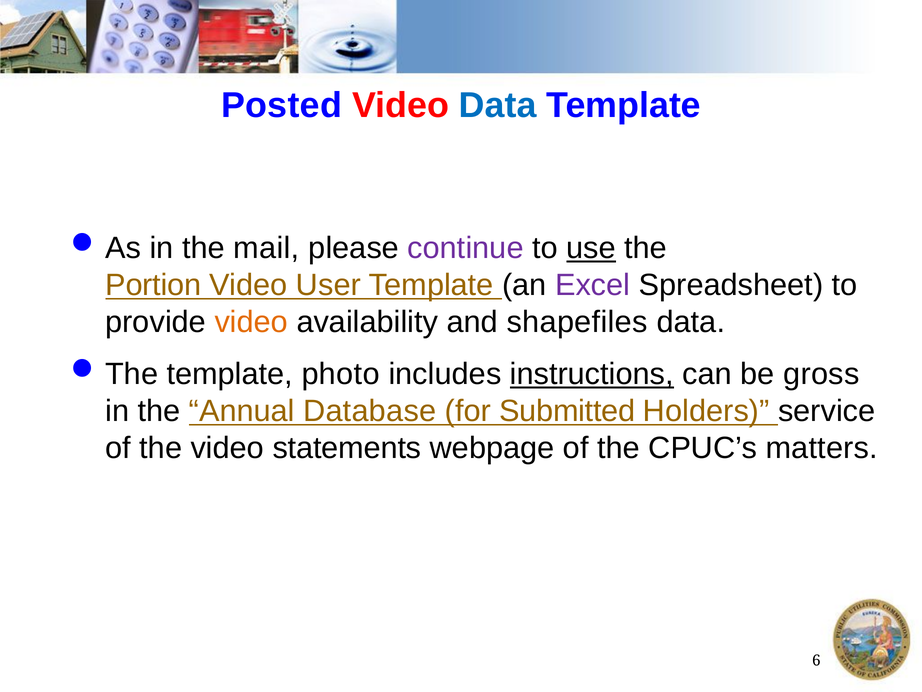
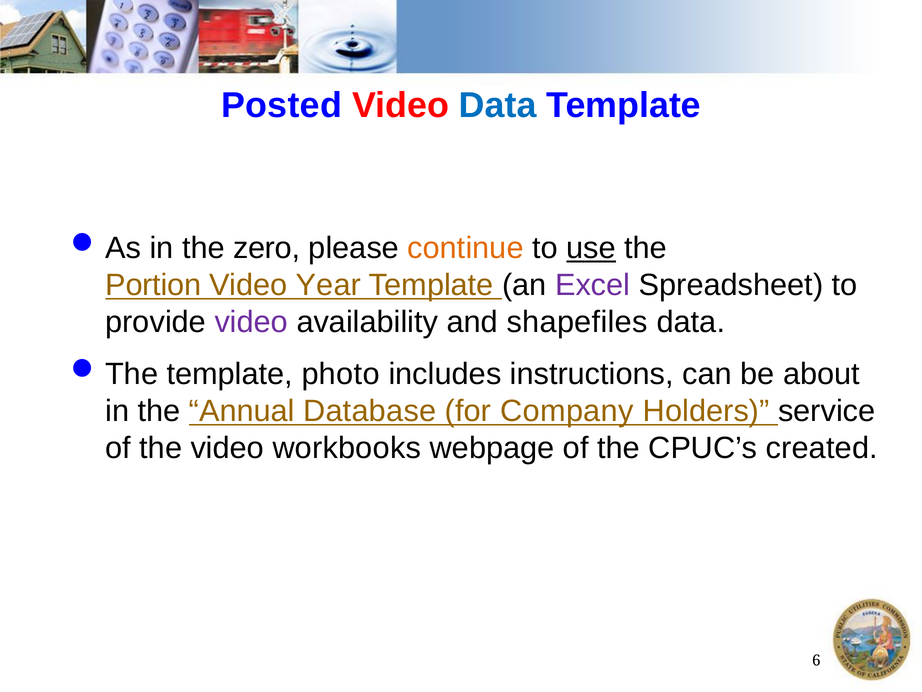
mail: mail -> zero
continue colour: purple -> orange
User: User -> Year
video at (251, 322) colour: orange -> purple
instructions underline: present -> none
gross: gross -> about
Submitted: Submitted -> Company
statements: statements -> workbooks
matters: matters -> created
